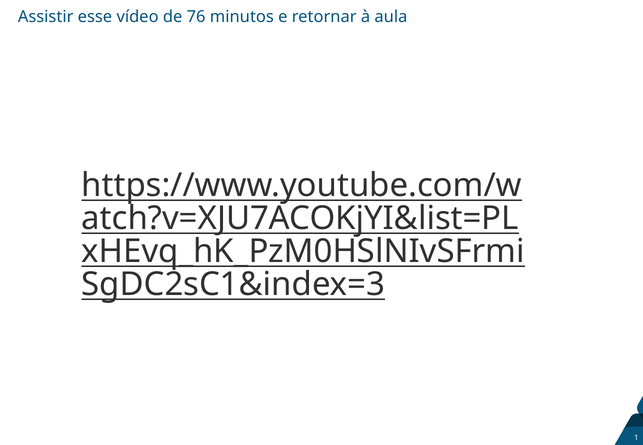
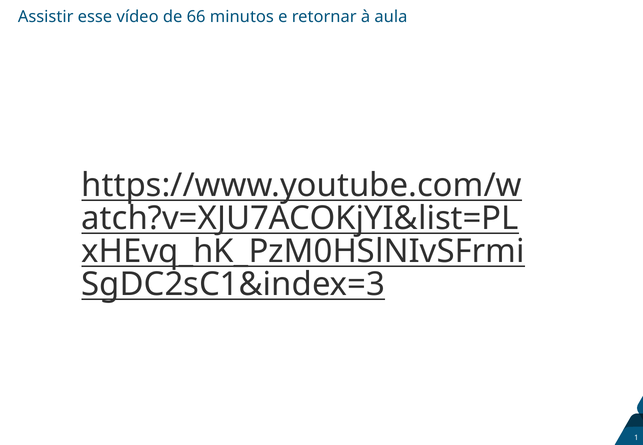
76: 76 -> 66
